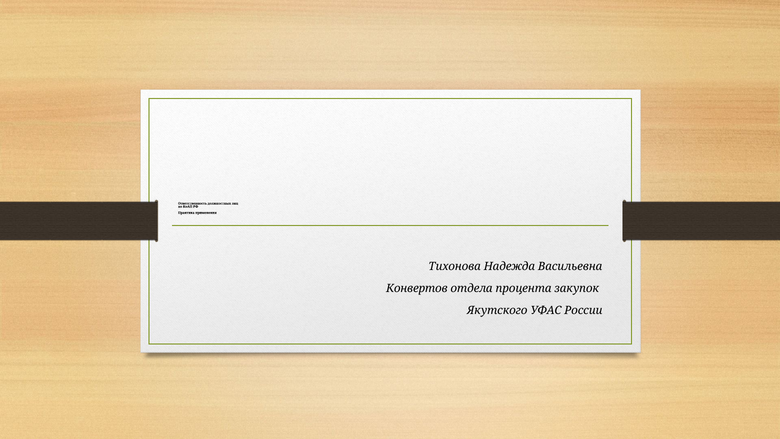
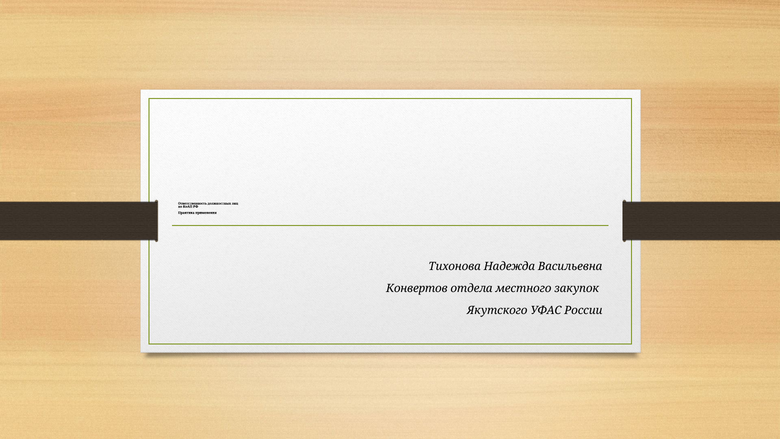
процента: процента -> местного
